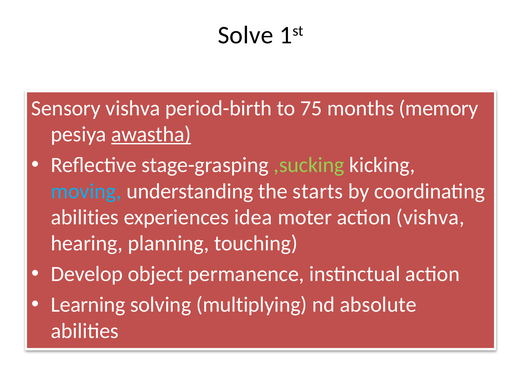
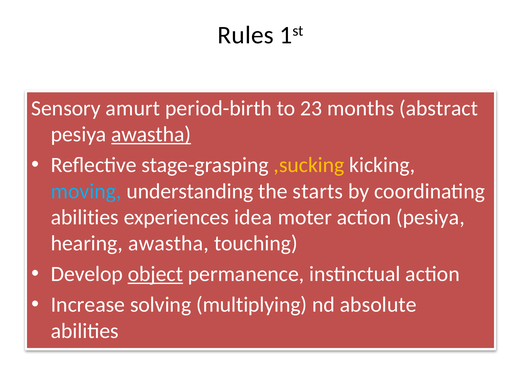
Solve: Solve -> Rules
Sensory vishva: vishva -> amurt
75: 75 -> 23
memory: memory -> abstract
,sucking colour: light green -> yellow
action vishva: vishva -> pesiya
hearing planning: planning -> awastha
object underline: none -> present
Learning: Learning -> Increase
